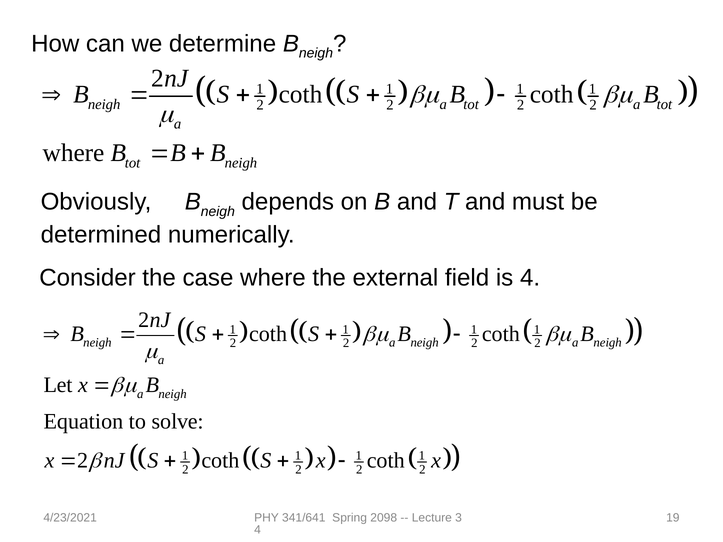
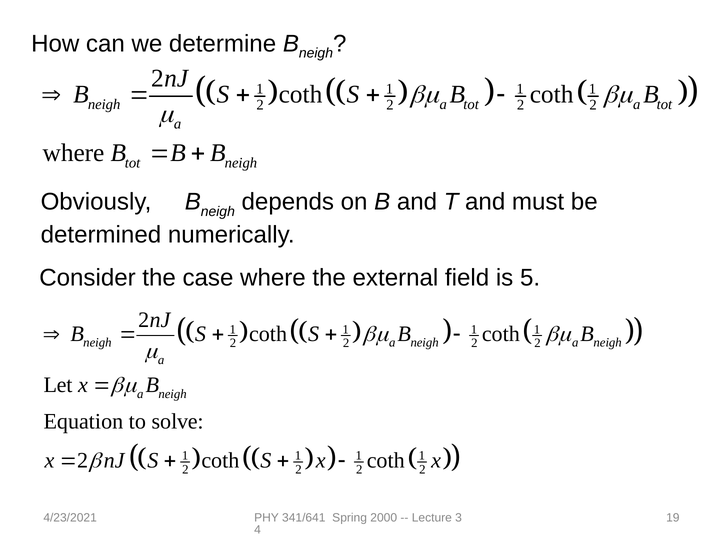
is 4: 4 -> 5
2098: 2098 -> 2000
